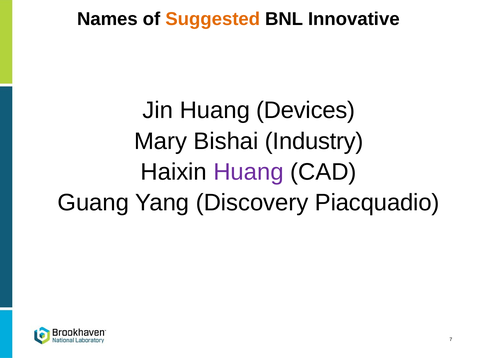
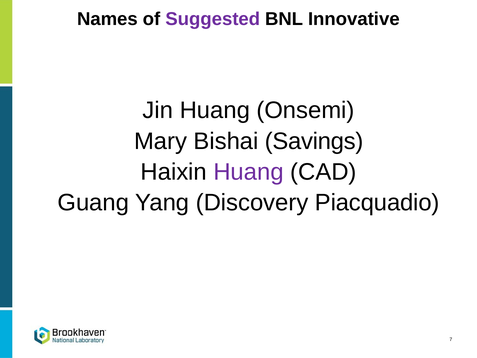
Suggested colour: orange -> purple
Devices: Devices -> Onsemi
Industry: Industry -> Savings
